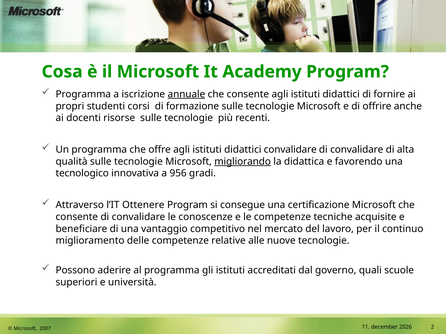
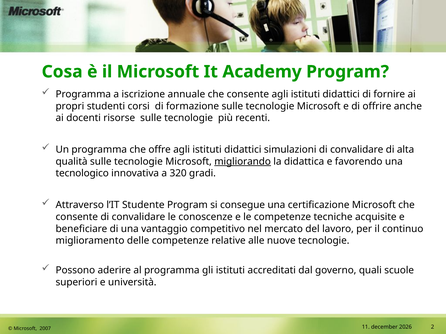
annuale underline: present -> none
didattici convalidare: convalidare -> simulazioni
956: 956 -> 320
Ottenere: Ottenere -> Studente
